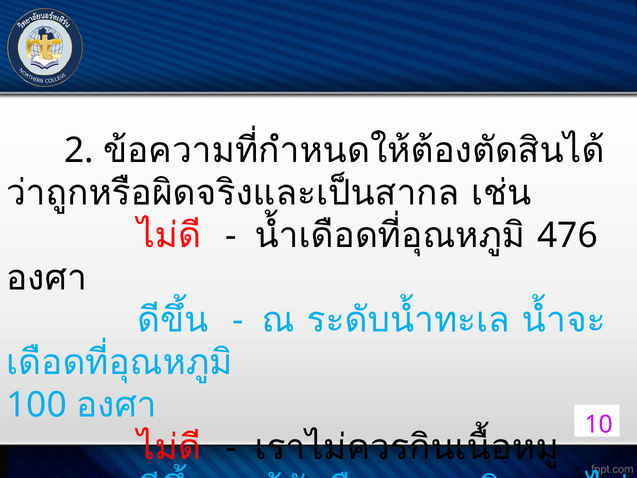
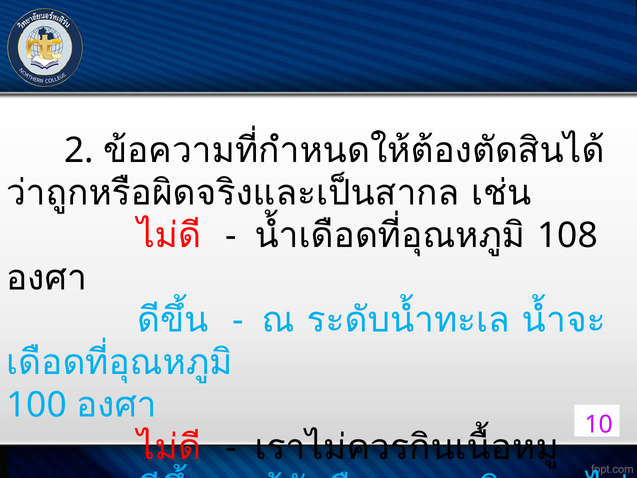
476: 476 -> 108
